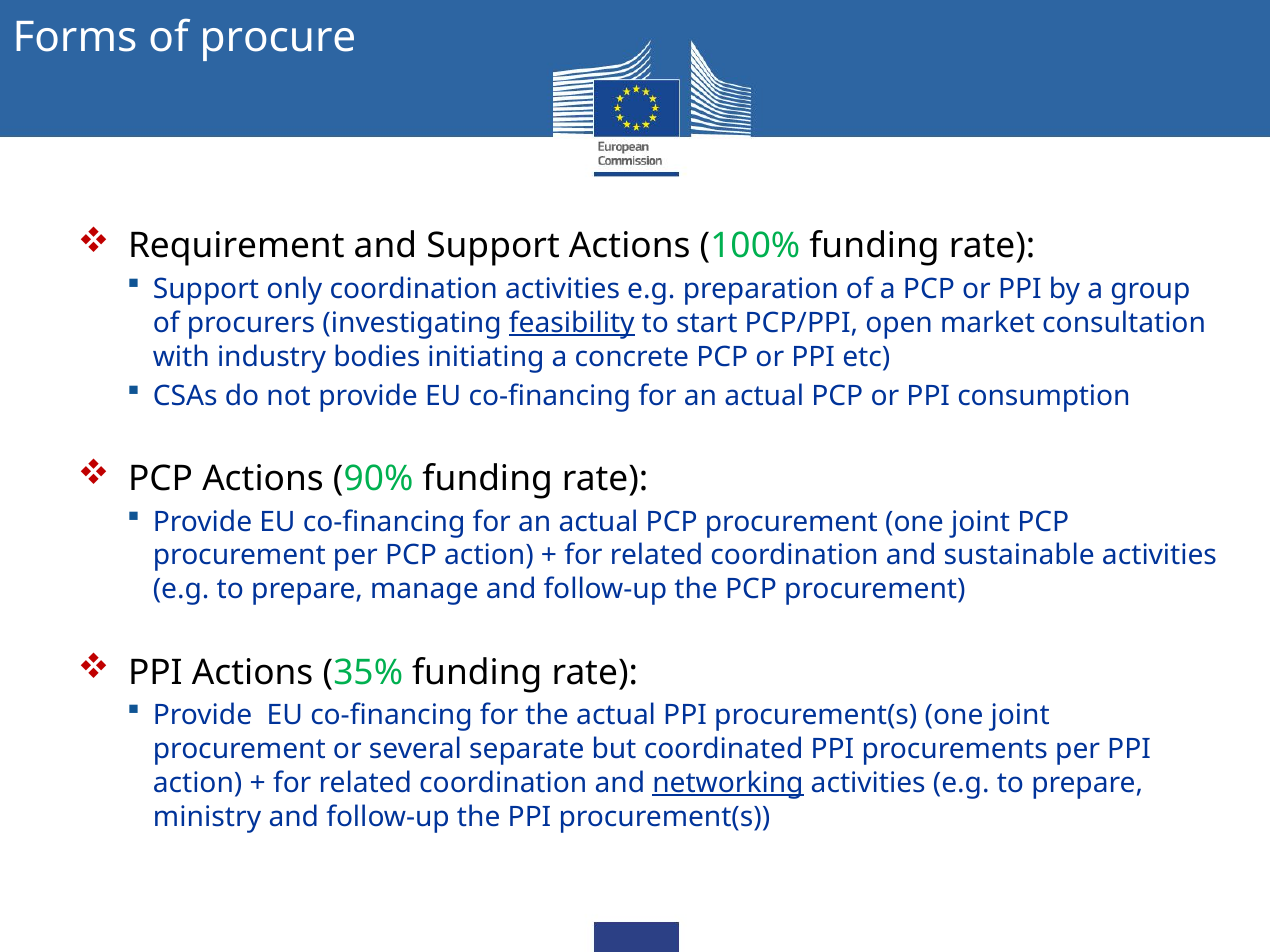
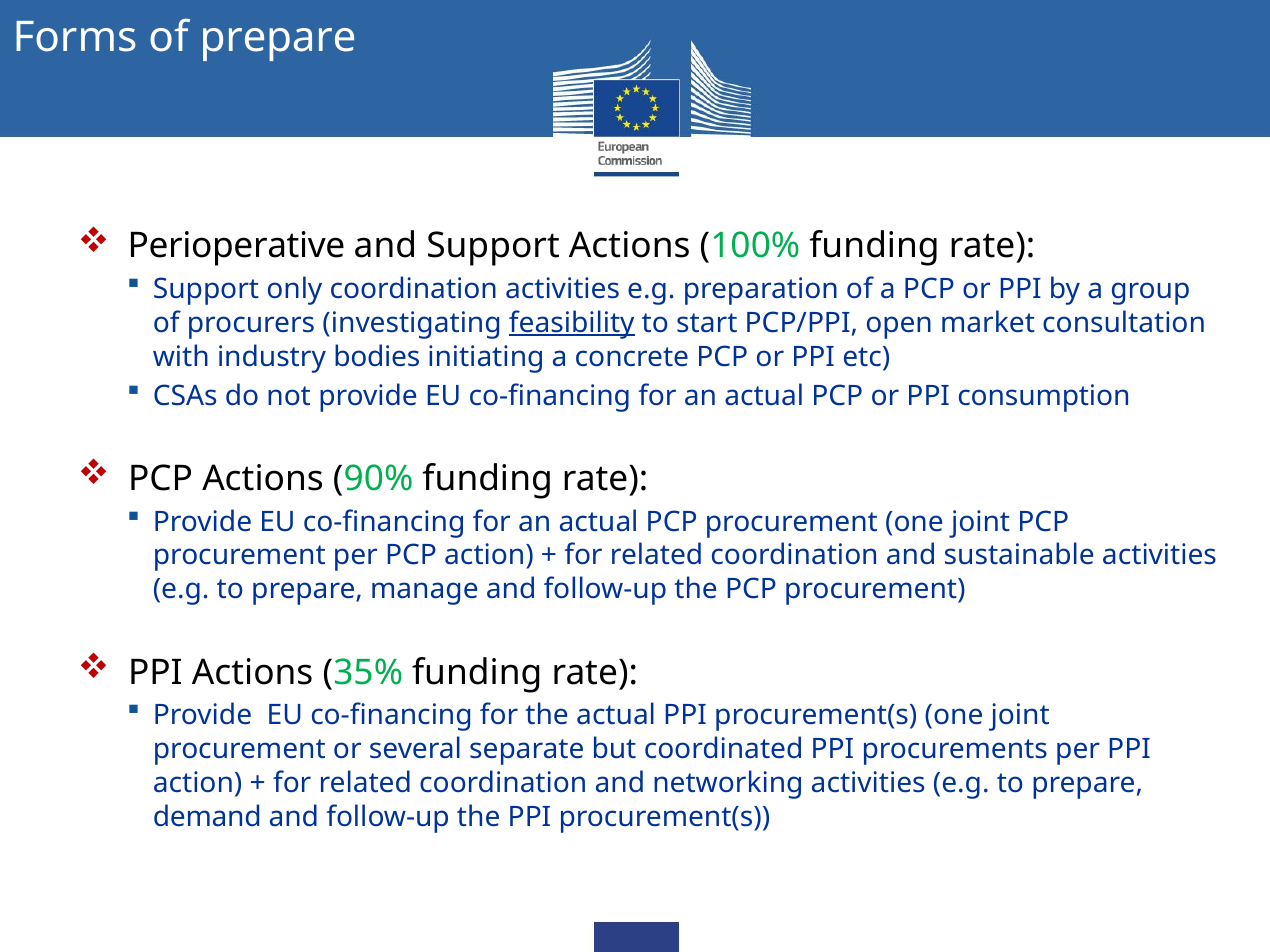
of procure: procure -> prepare
Requirement: Requirement -> Perioperative
networking underline: present -> none
ministry: ministry -> demand
